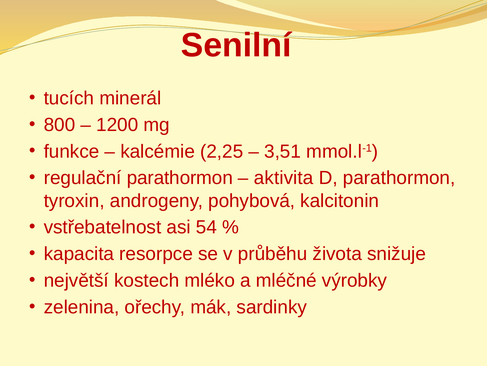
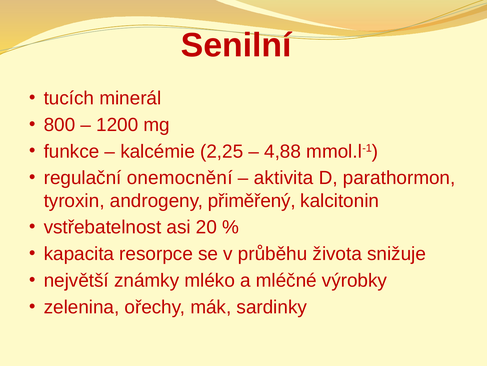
3,51: 3,51 -> 4,88
regulační parathormon: parathormon -> onemocnění
pohybová: pohybová -> přiměřený
54: 54 -> 20
kostech: kostech -> známky
